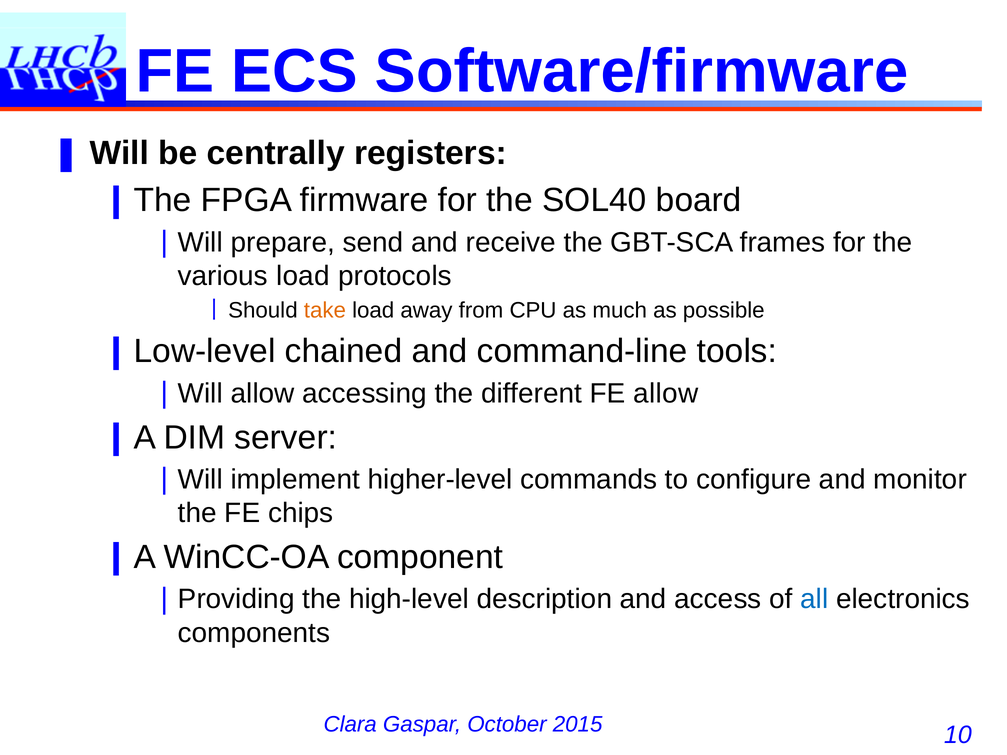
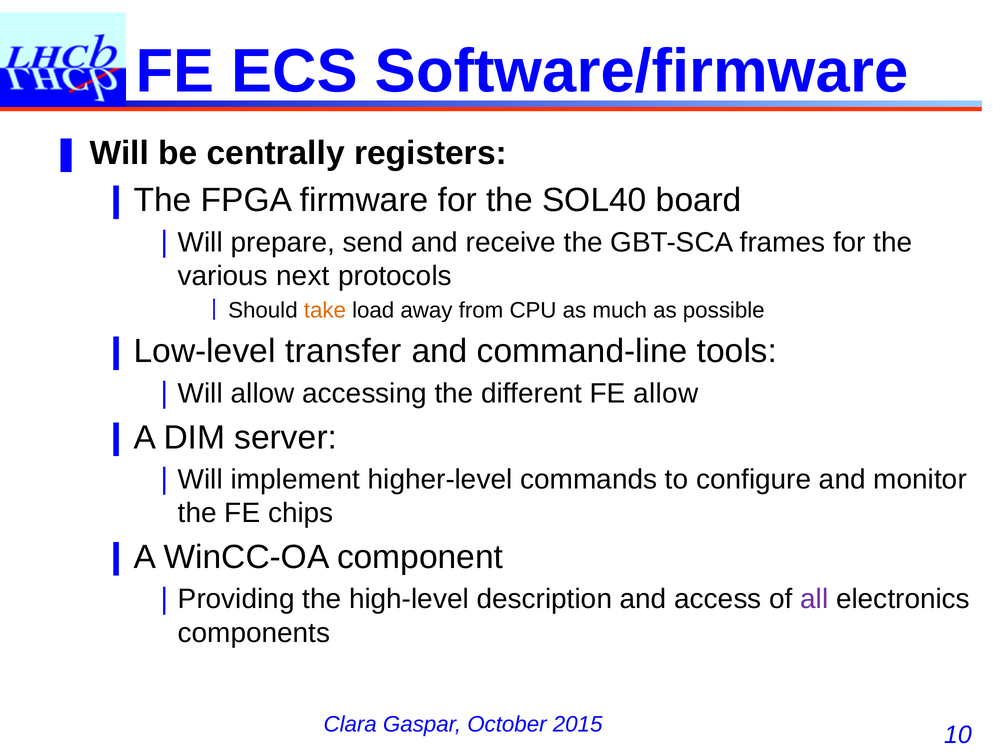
various load: load -> next
chained: chained -> transfer
all colour: blue -> purple
